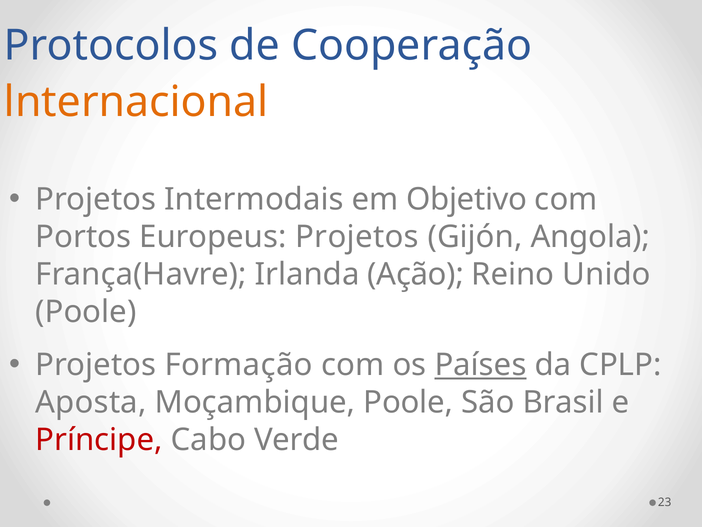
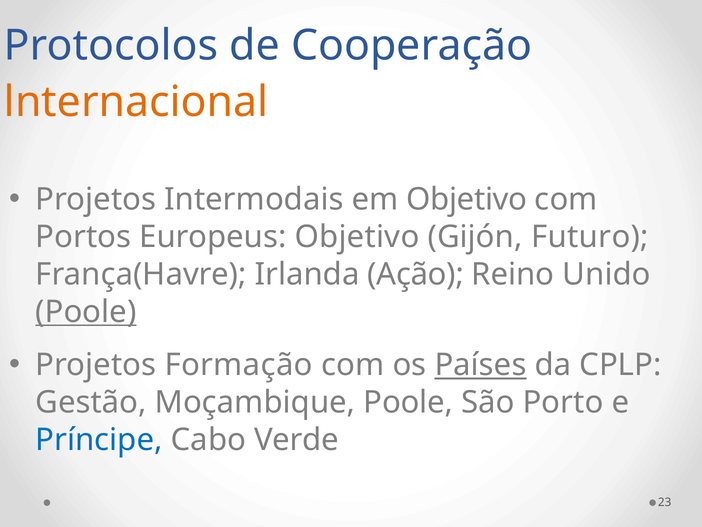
Europeus Projetos: Projetos -> Objetivo
Angola: Angola -> Futuro
Poole at (86, 312) underline: none -> present
Aposta: Aposta -> Gestão
Brasil: Brasil -> Porto
Príncipe colour: red -> blue
